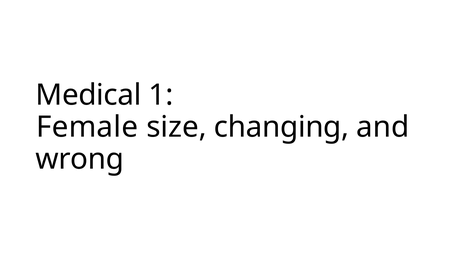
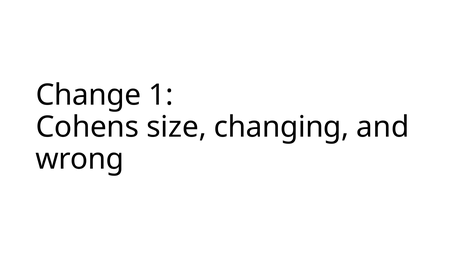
Medical: Medical -> Change
Female: Female -> Cohens
